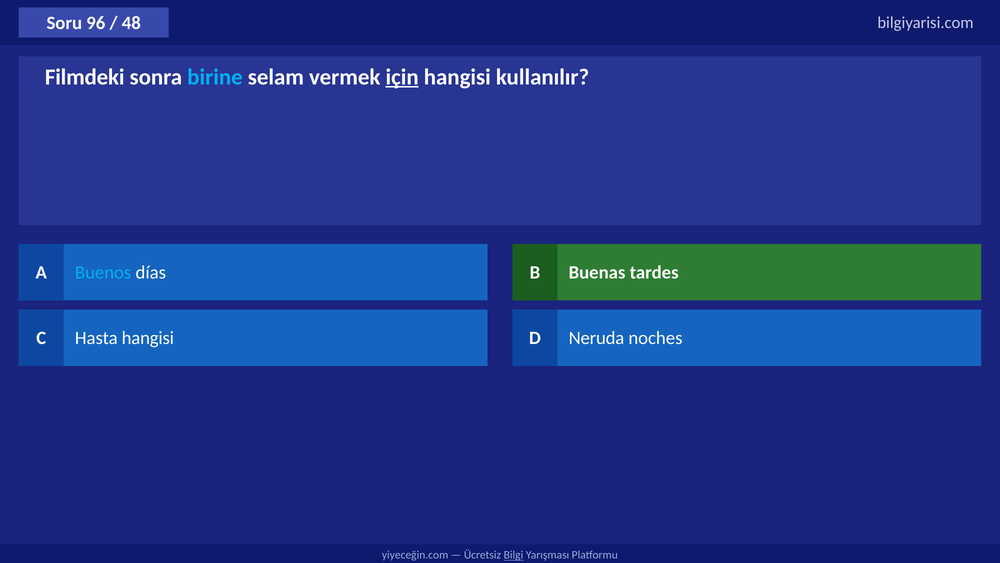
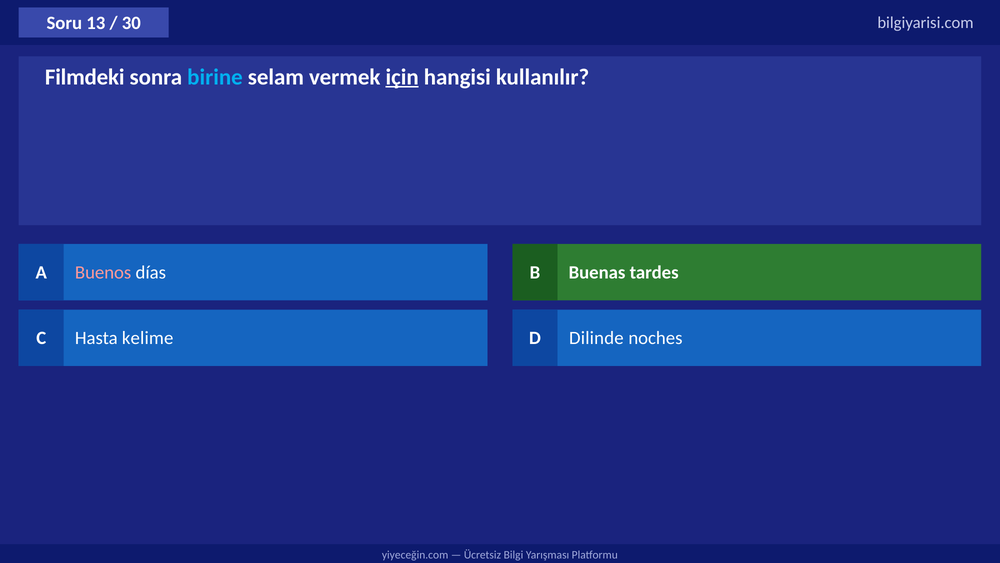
96: 96 -> 13
48: 48 -> 30
Buenos colour: light blue -> pink
Hasta hangisi: hangisi -> kelime
Neruda: Neruda -> Dilinde
Bilgi underline: present -> none
